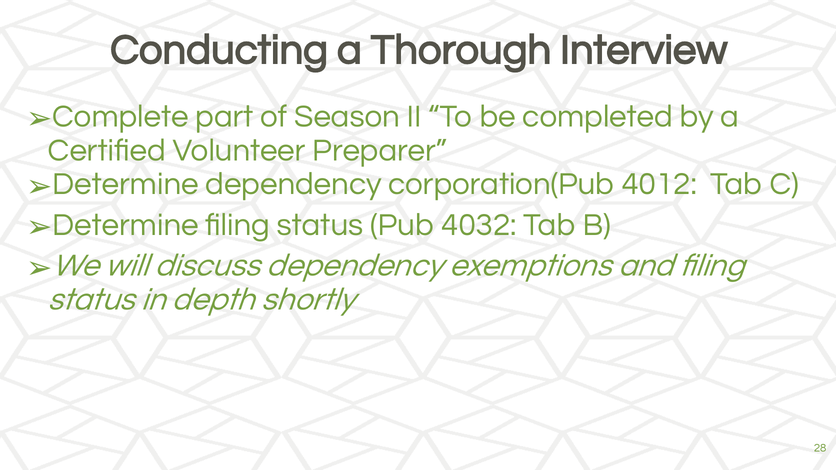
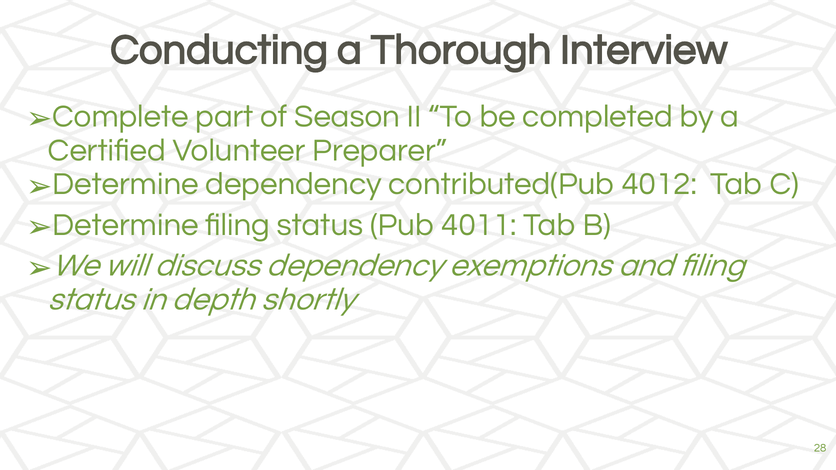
corporation(Pub: corporation(Pub -> contributed(Pub
4032: 4032 -> 4011
